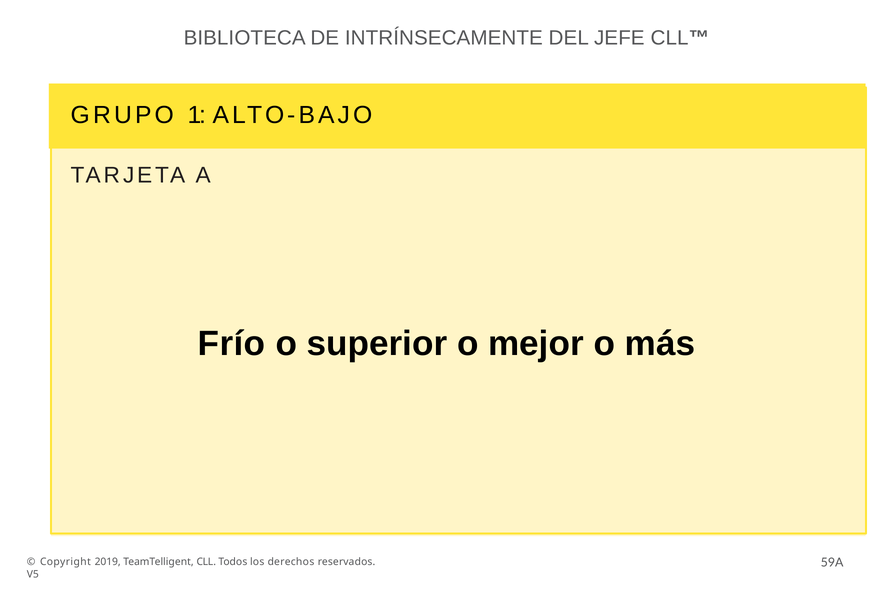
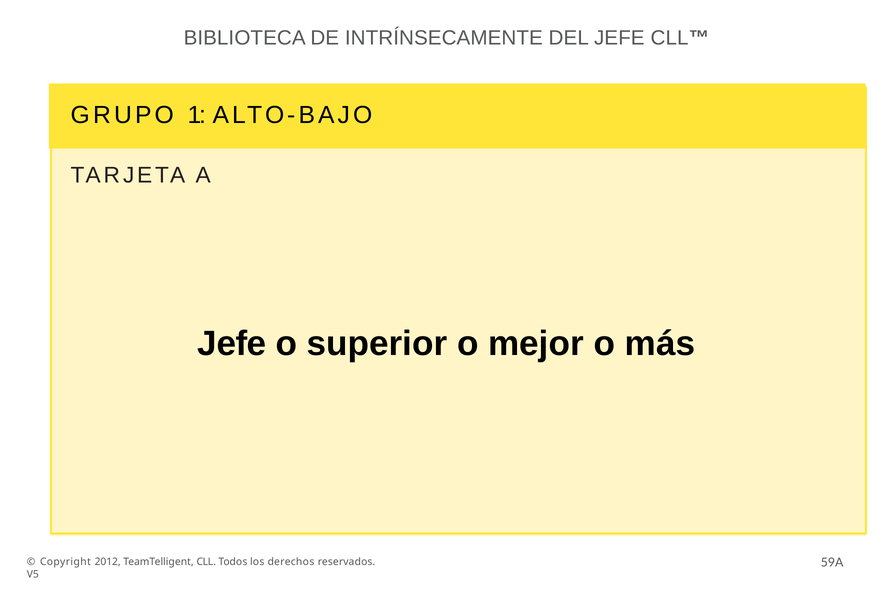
Frío at (232, 344): Frío -> Jefe
2019: 2019 -> 2012
